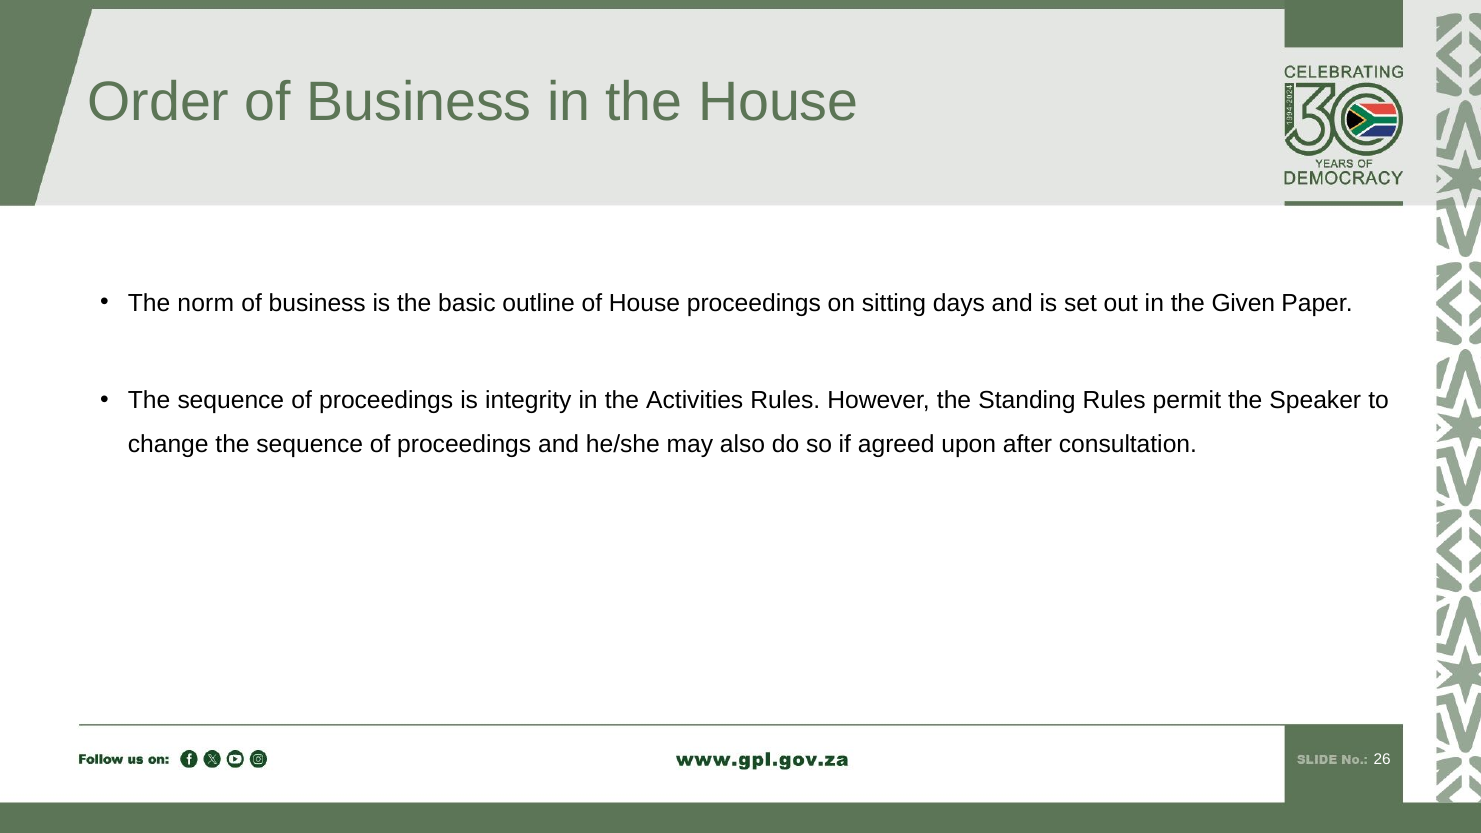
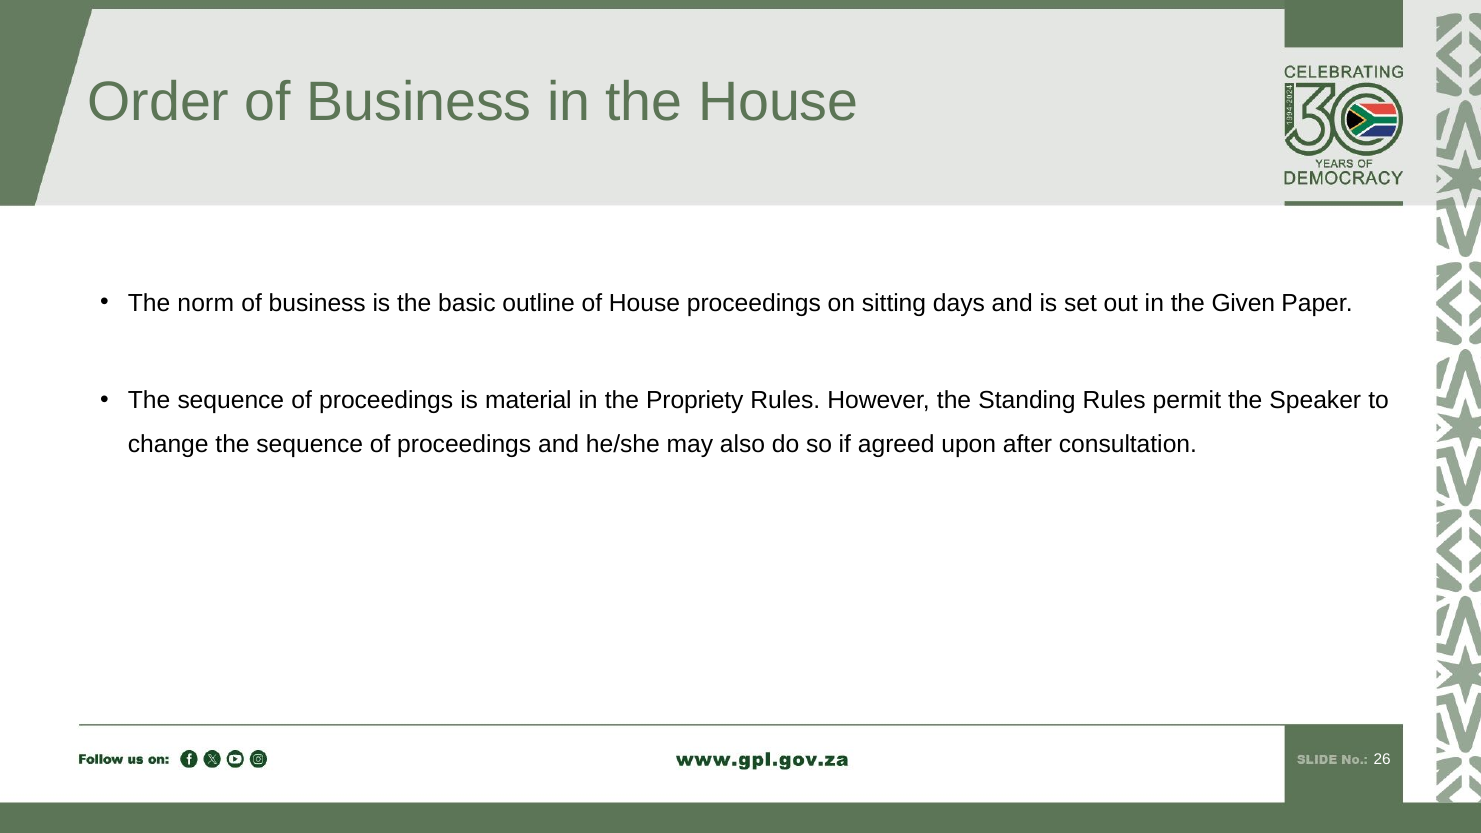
integrity: integrity -> material
Activities: Activities -> Propriety
